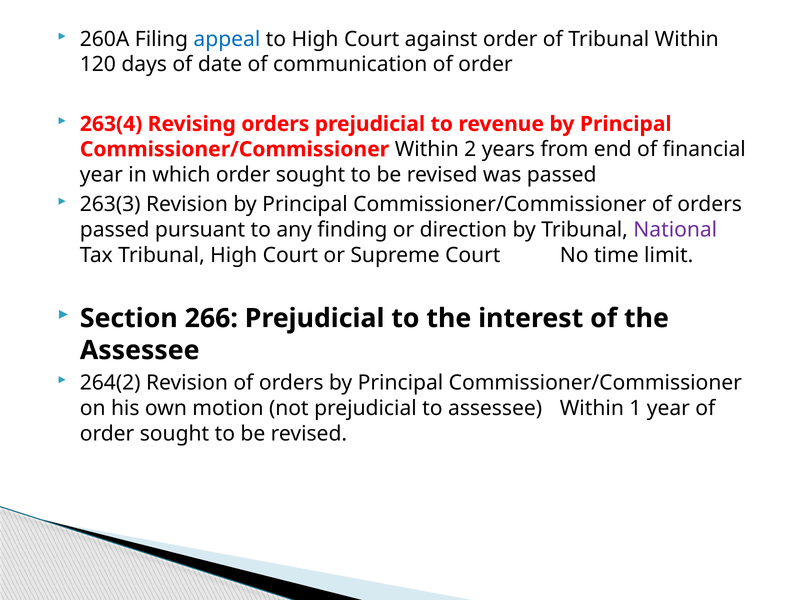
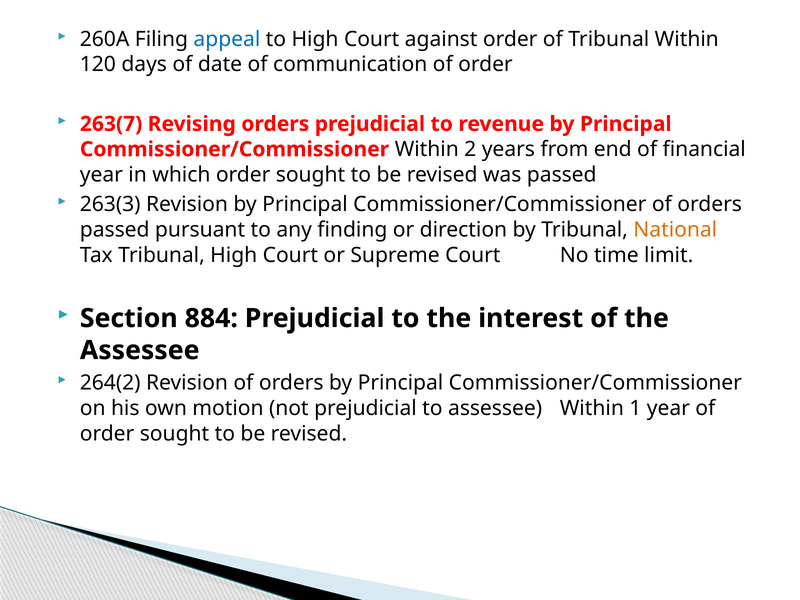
263(4: 263(4 -> 263(7
National colour: purple -> orange
266: 266 -> 884
